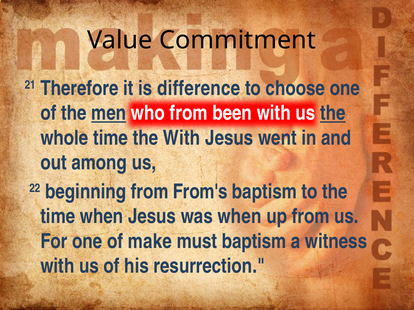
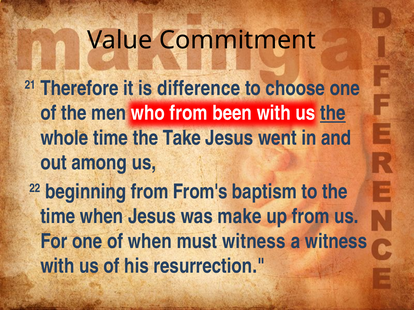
men underline: present -> none
the With: With -> Take
was when: when -> make
of make: make -> when
must baptism: baptism -> witness
